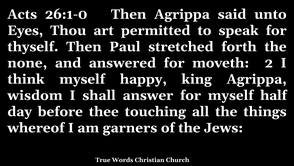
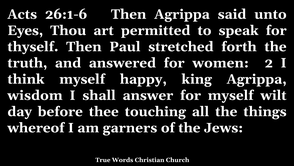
26:1-0: 26:1-0 -> 26:1-6
none: none -> truth
moveth: moveth -> women
half: half -> wilt
